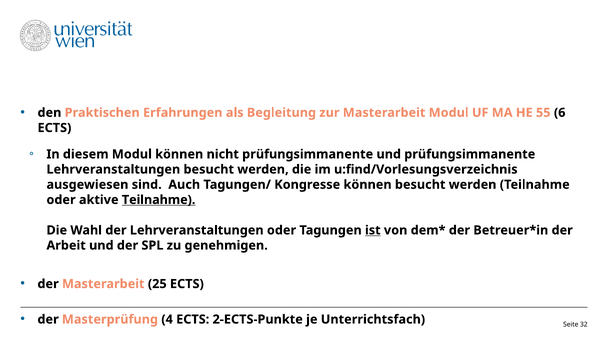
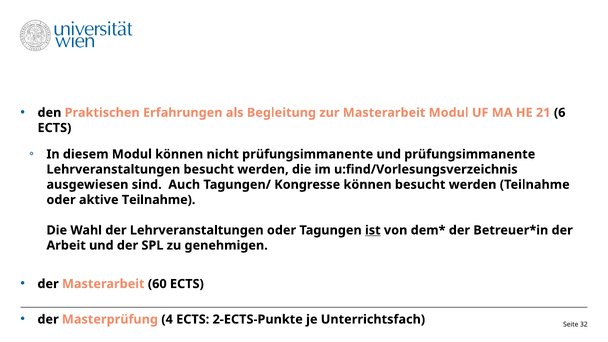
55: 55 -> 21
Teilnahme at (159, 200) underline: present -> none
25: 25 -> 60
